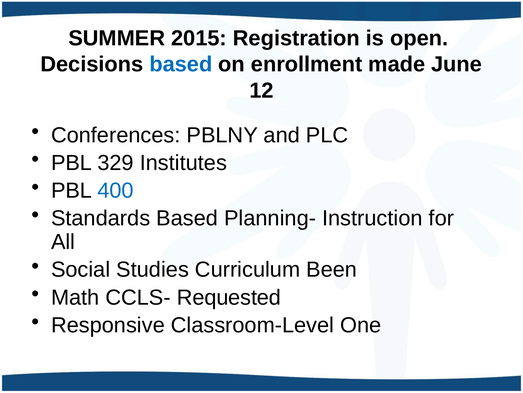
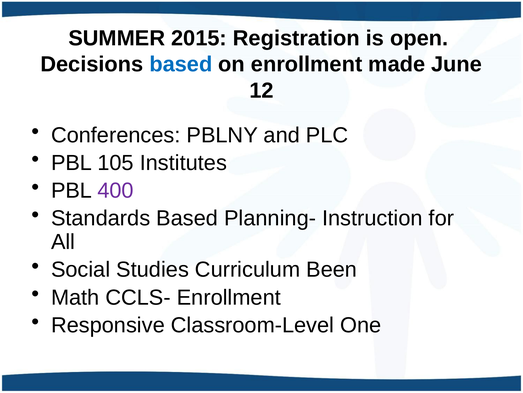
329: 329 -> 105
400 colour: blue -> purple
CCLS- Requested: Requested -> Enrollment
